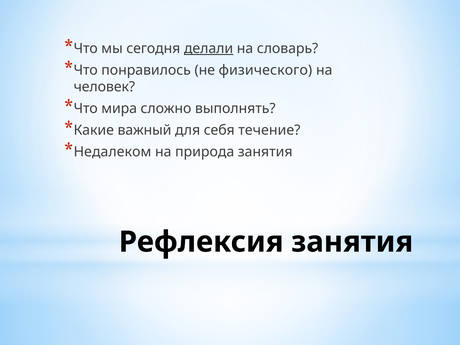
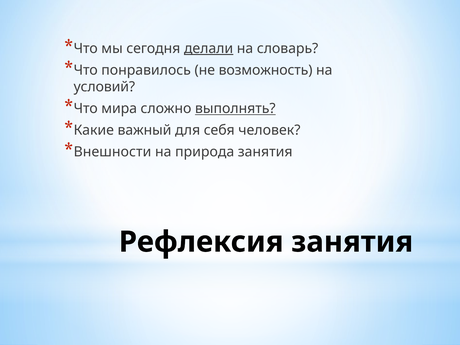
физического: физического -> возможность
человек: человек -> условий
выполнять underline: none -> present
течение: течение -> человек
Недалеком: Недалеком -> Внешности
